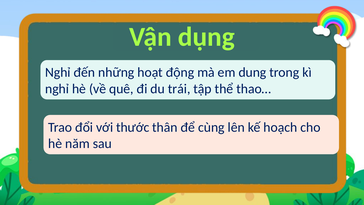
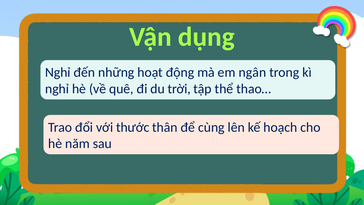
dung: dung -> ngân
trái: trái -> trời
